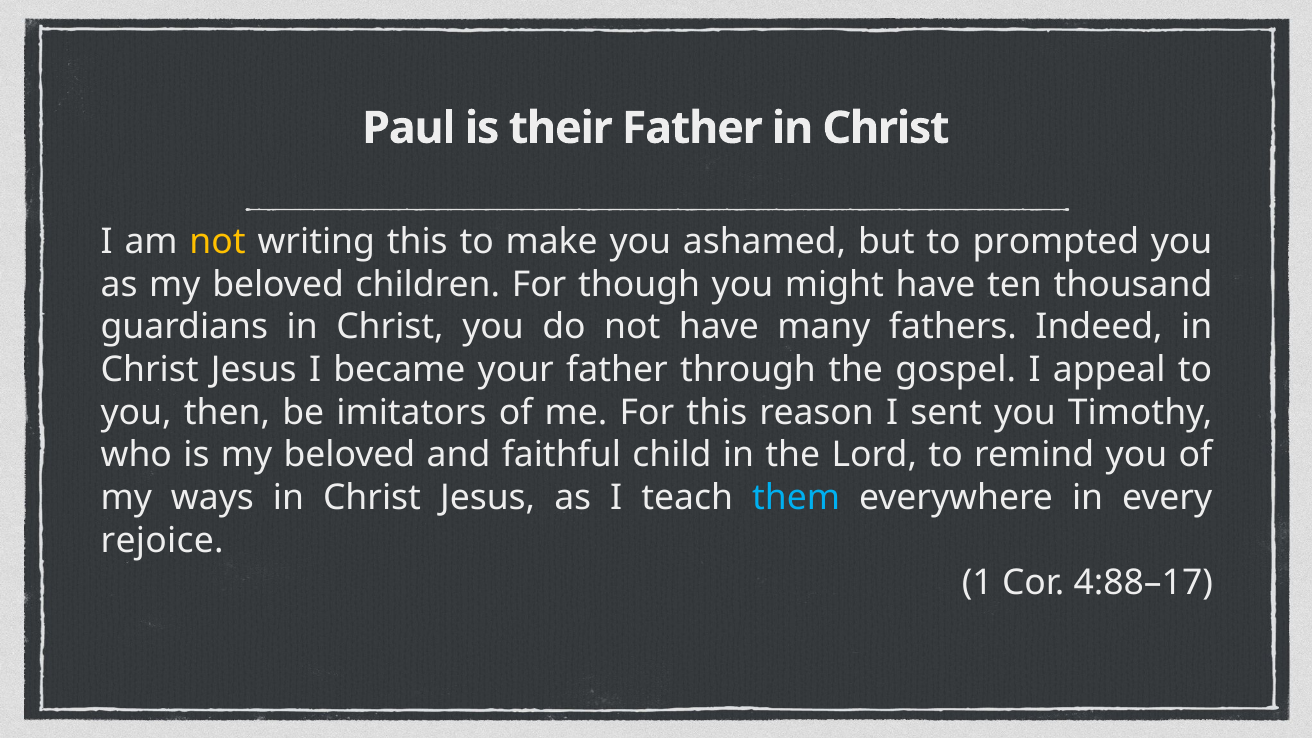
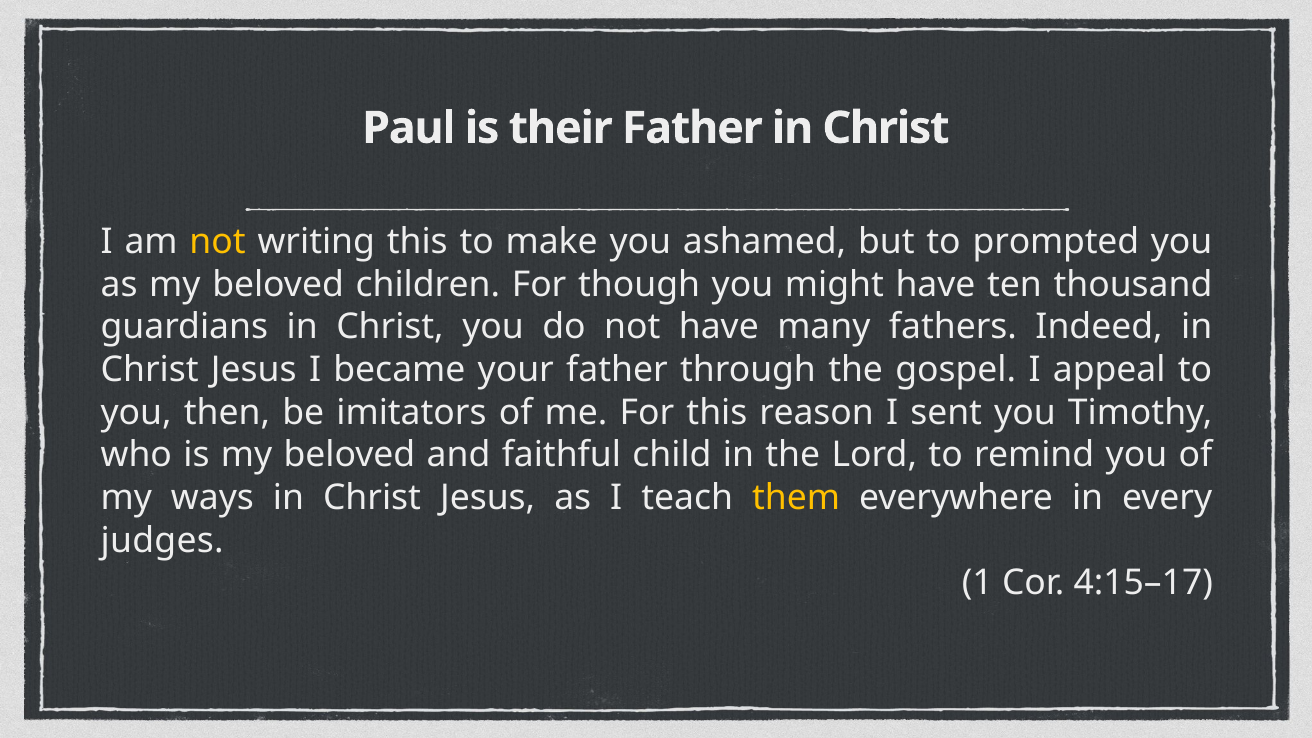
them colour: light blue -> yellow
rejoice: rejoice -> judges
4:88–17: 4:88–17 -> 4:15–17
